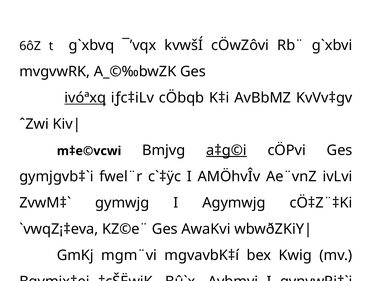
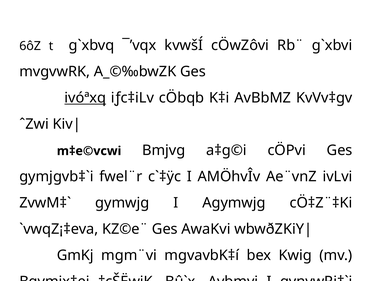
a‡g©i underline: present -> none
